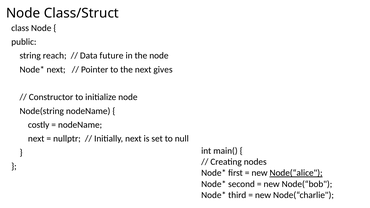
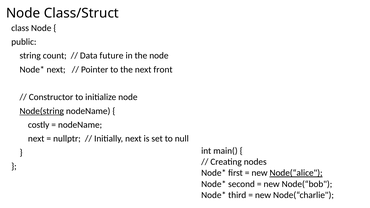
reach: reach -> count
gives: gives -> front
Node(string underline: none -> present
